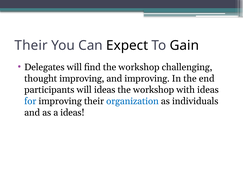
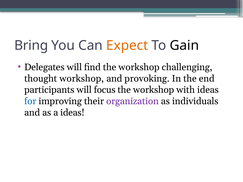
Their at (31, 45): Their -> Bring
Expect colour: black -> orange
thought improving: improving -> workshop
and improving: improving -> provoking
will ideas: ideas -> focus
organization colour: blue -> purple
